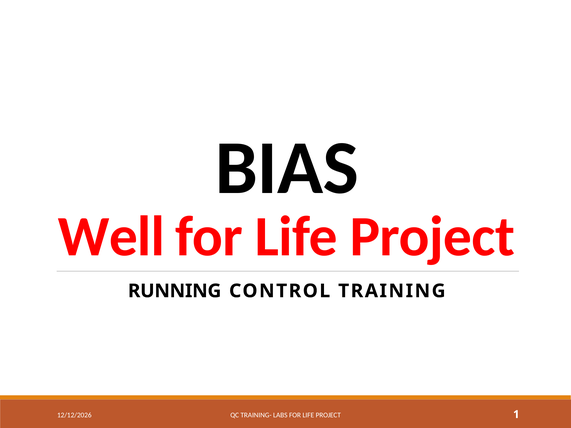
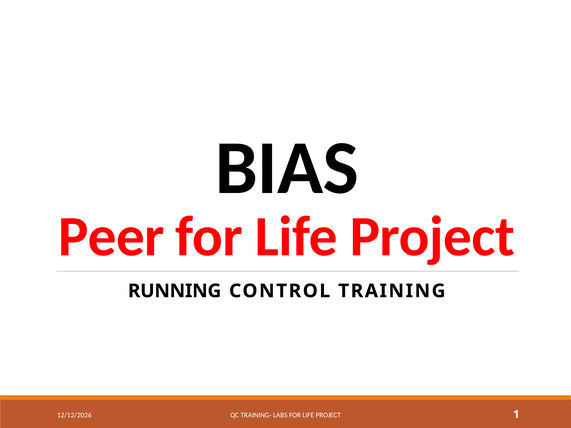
Well: Well -> Peer
